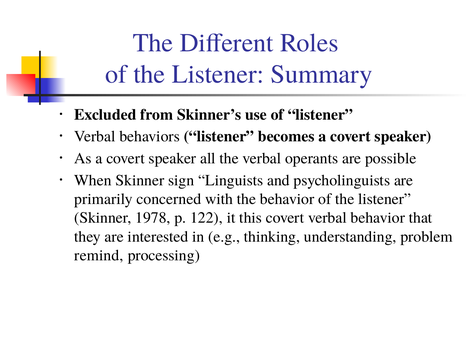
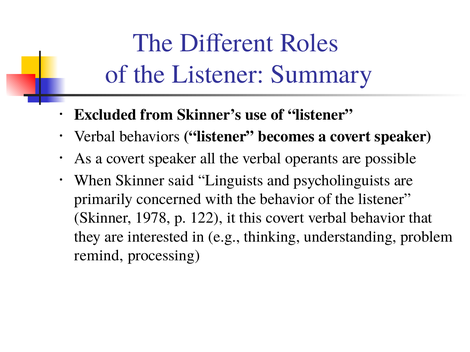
sign: sign -> said
